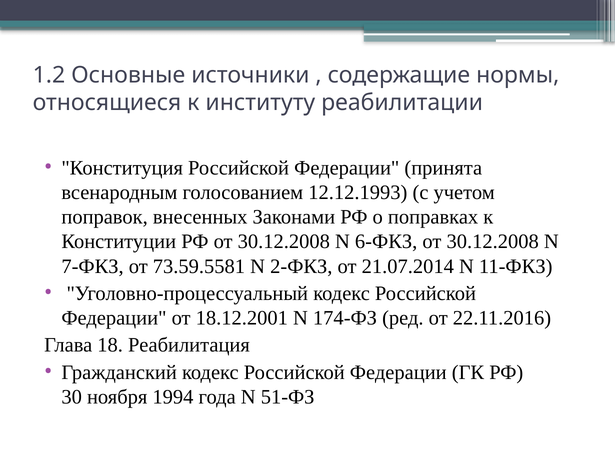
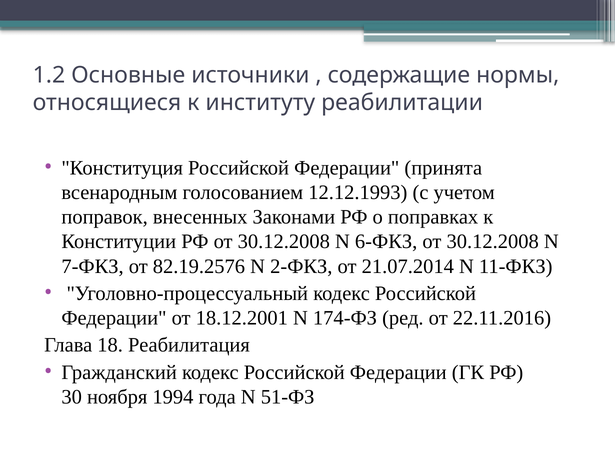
73.59.5581: 73.59.5581 -> 82.19.2576
